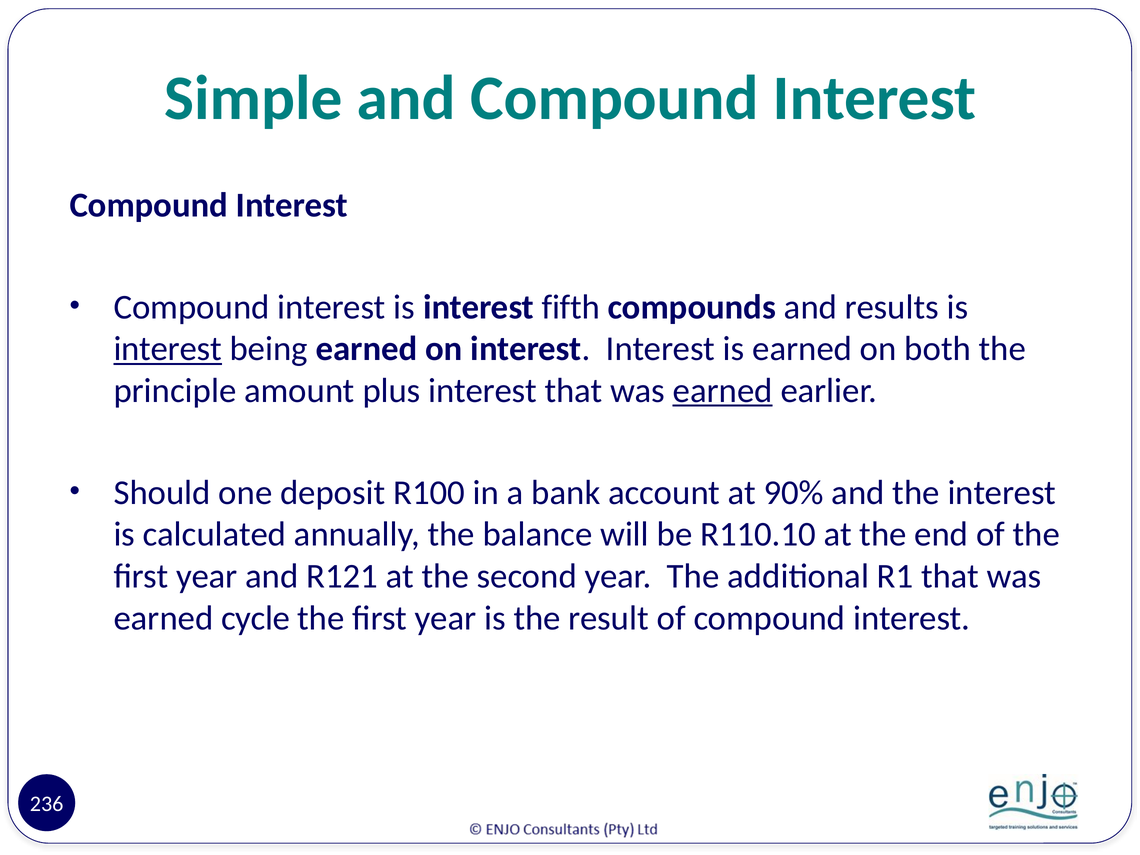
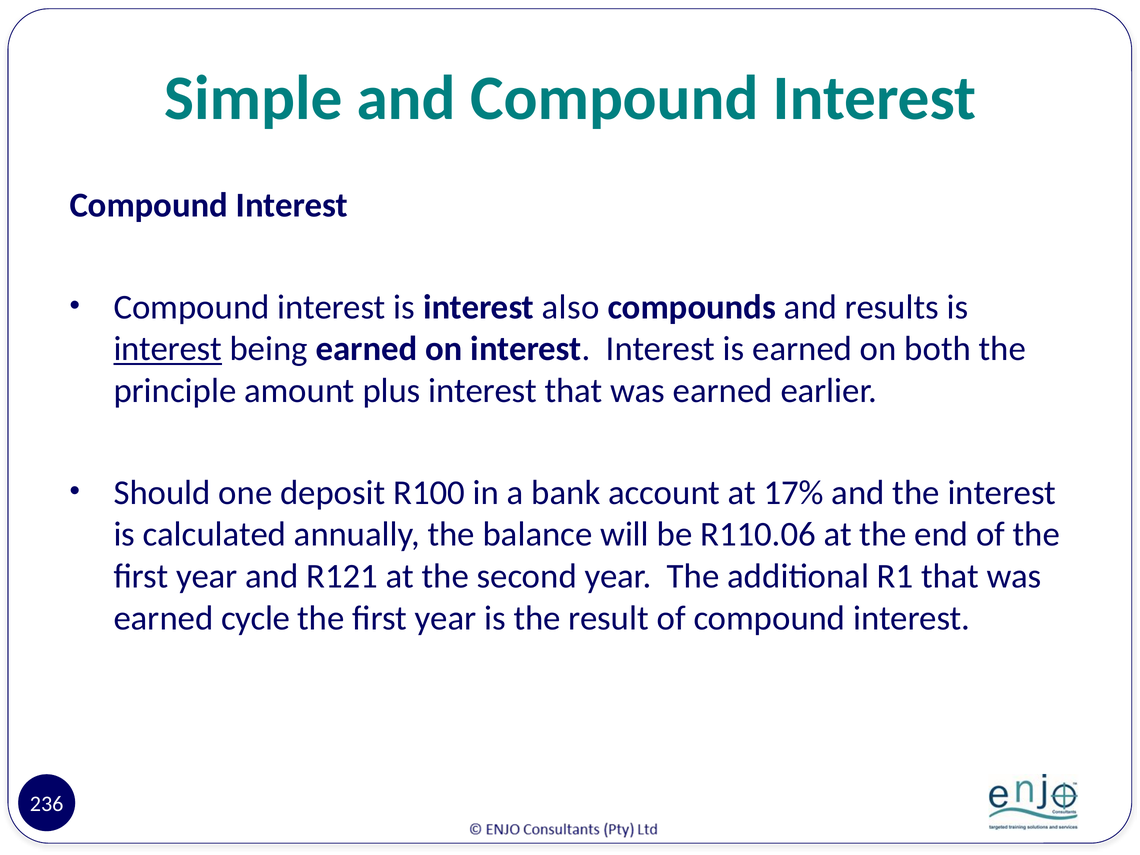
fifth: fifth -> also
earned at (723, 391) underline: present -> none
90%: 90% -> 17%
R110.10: R110.10 -> R110.06
